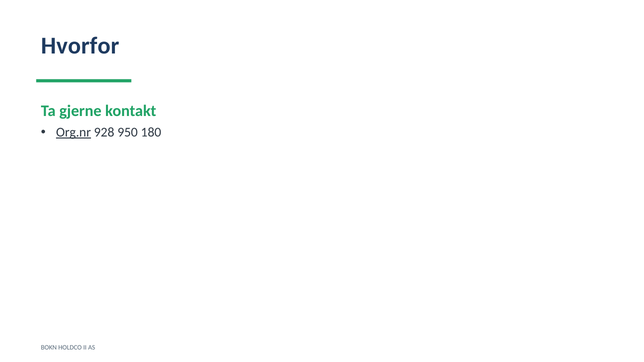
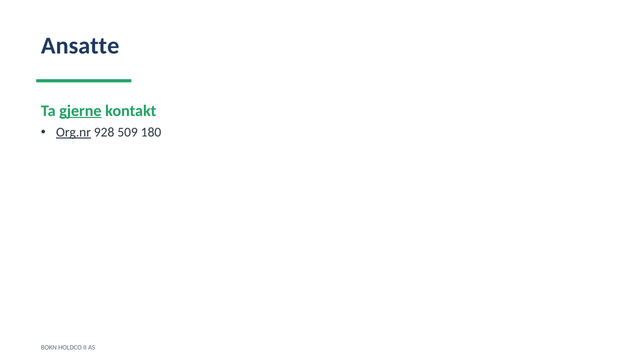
Hvorfor: Hvorfor -> Ansatte
gjerne underline: none -> present
950: 950 -> 509
